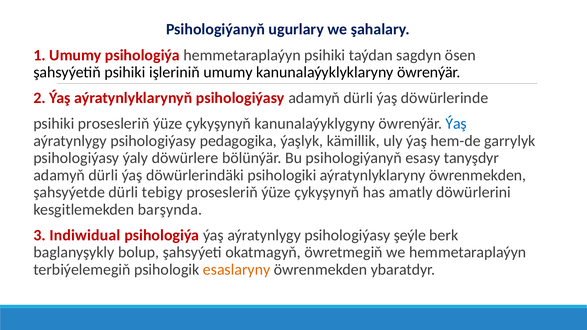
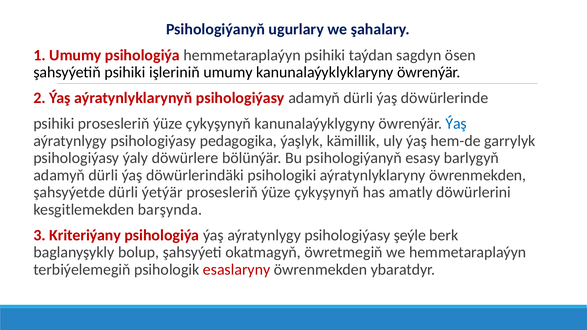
tanyşdyr: tanyşdyr -> barlygyň
tebigy: tebigy -> ýetýär
Indiwidual: Indiwidual -> Kriteriýany
esaslaryny colour: orange -> red
